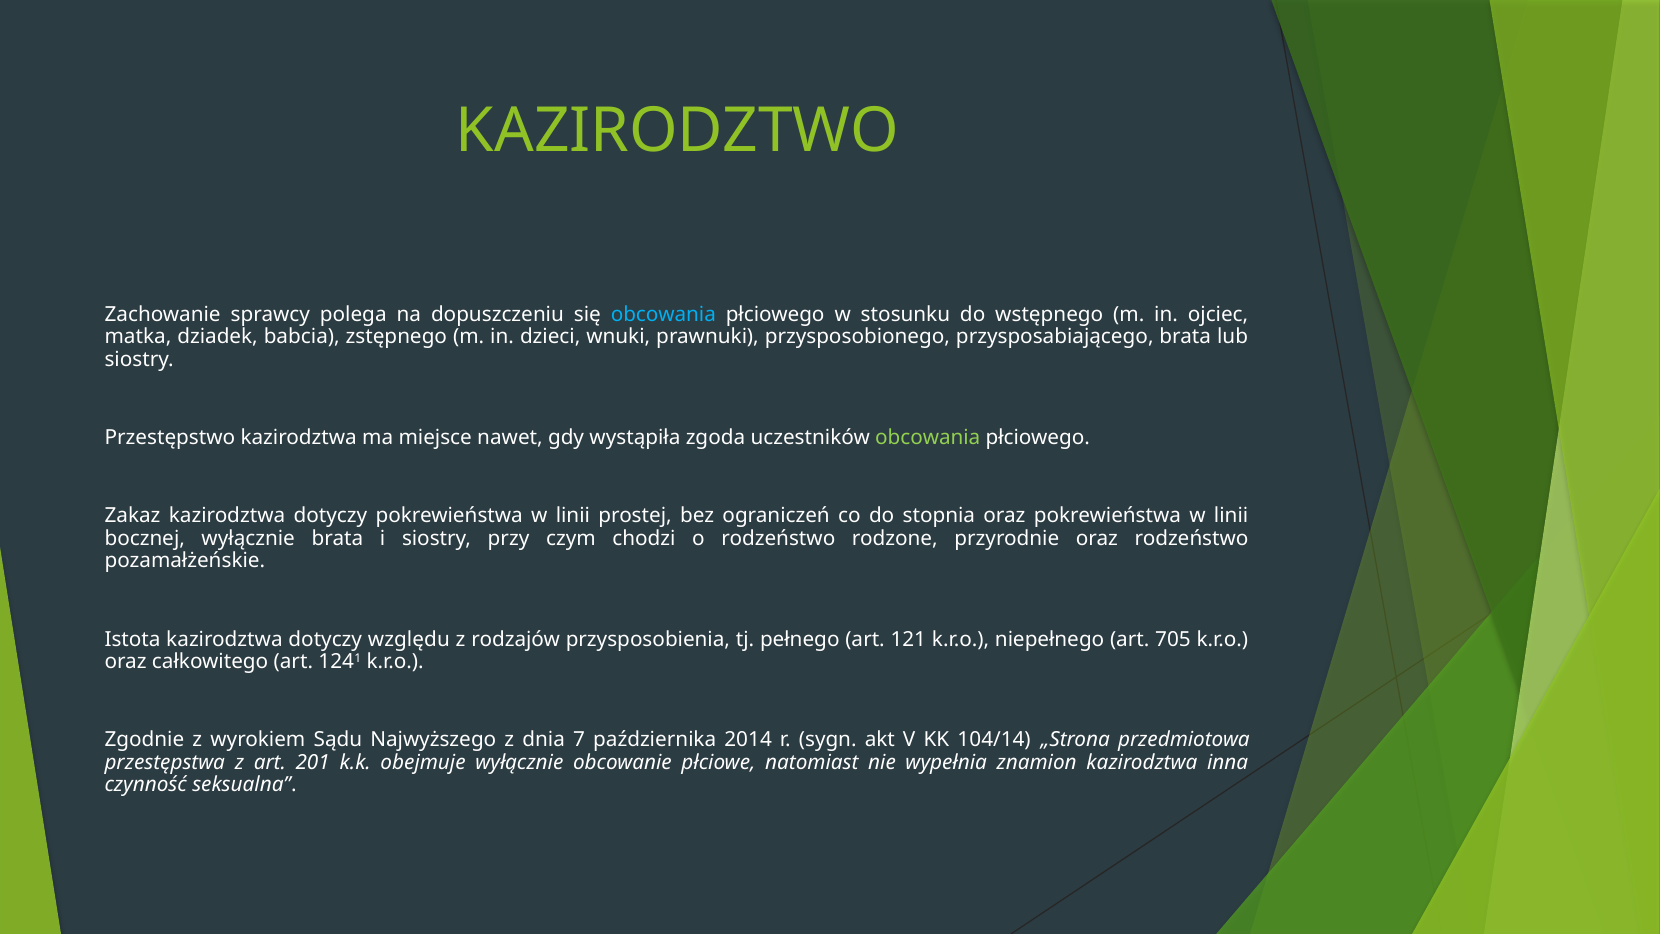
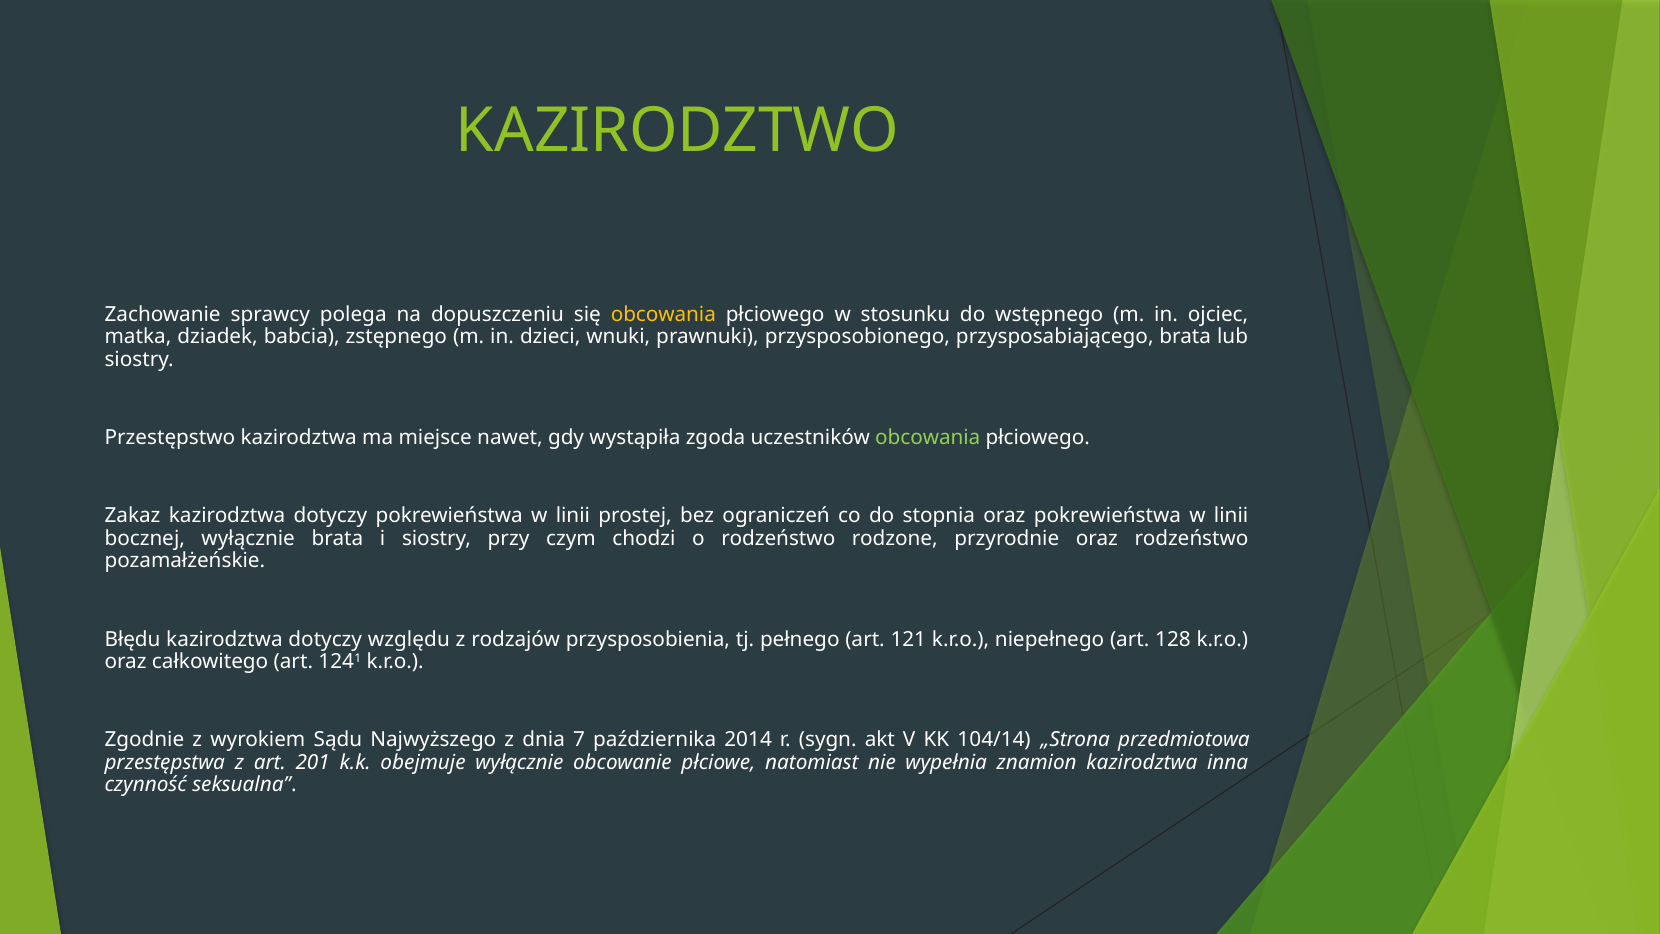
obcowania at (663, 314) colour: light blue -> yellow
Istota: Istota -> Błędu
705: 705 -> 128
